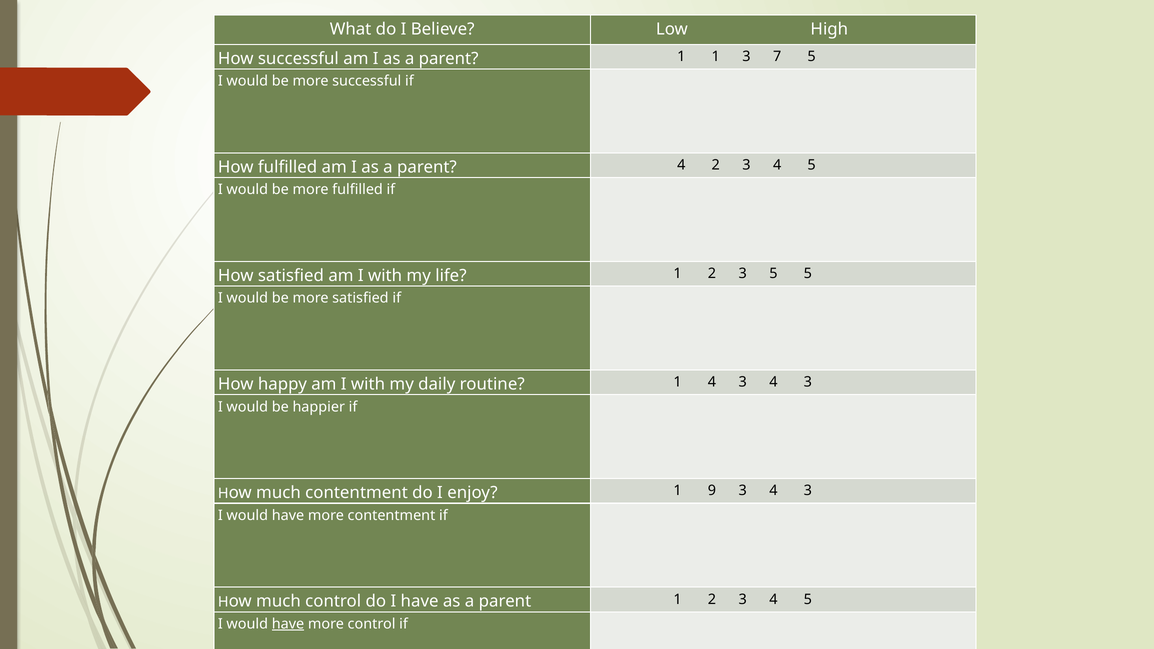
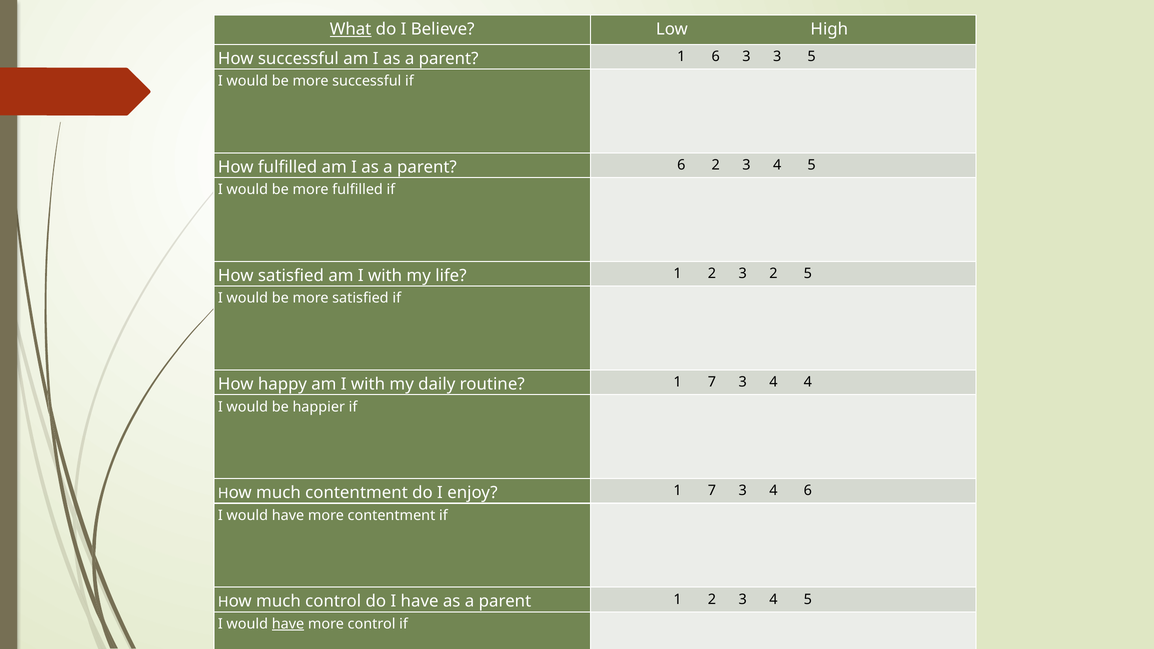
What underline: none -> present
1 1: 1 -> 6
3 7: 7 -> 3
4 at (681, 165): 4 -> 6
3 5: 5 -> 2
4 at (712, 382): 4 -> 7
3 at (808, 382): 3 -> 4
9 at (712, 491): 9 -> 7
3 at (808, 491): 3 -> 6
